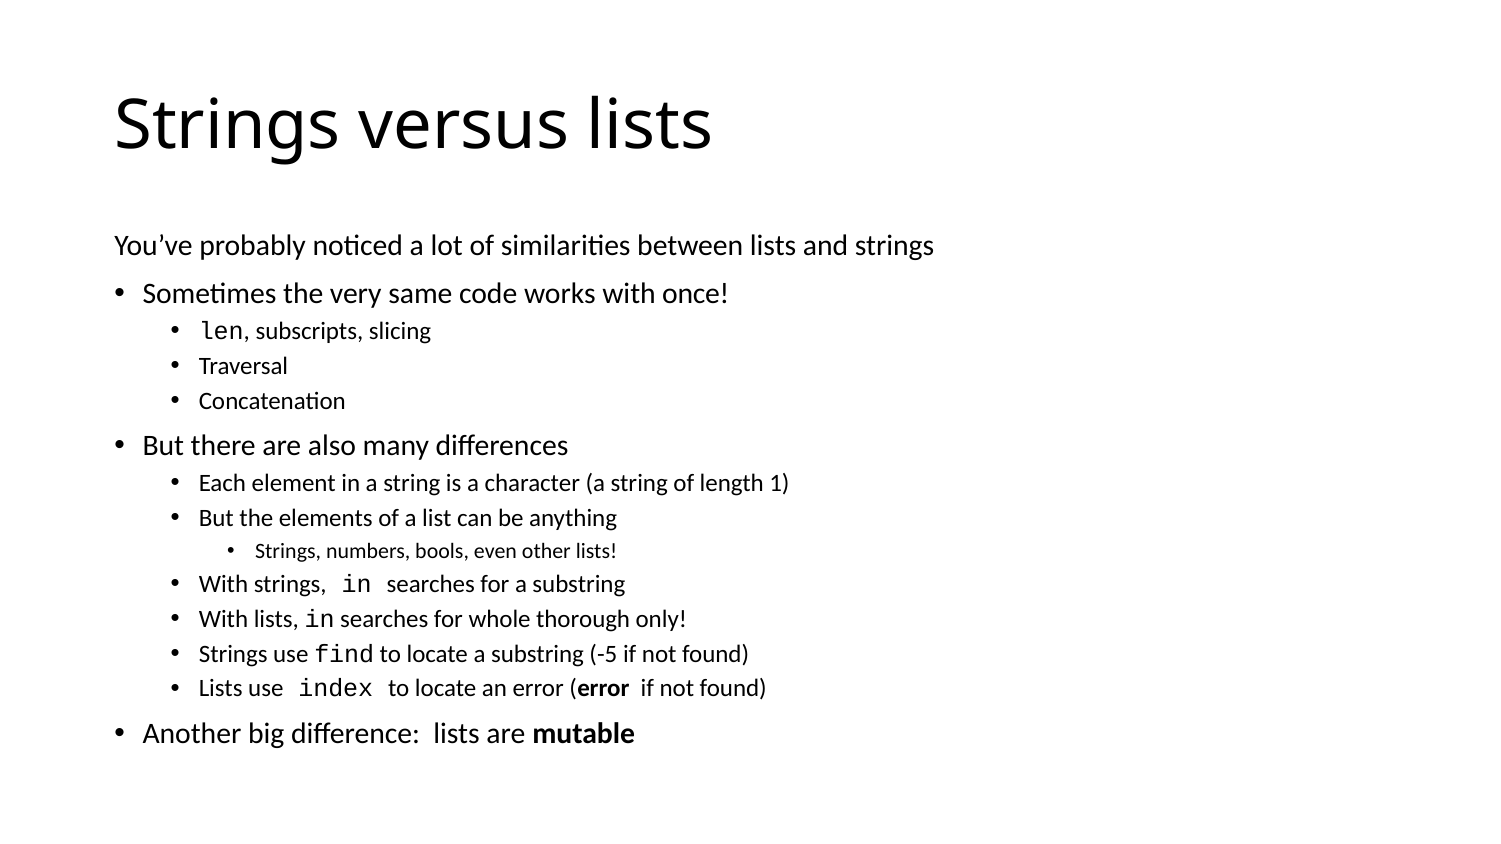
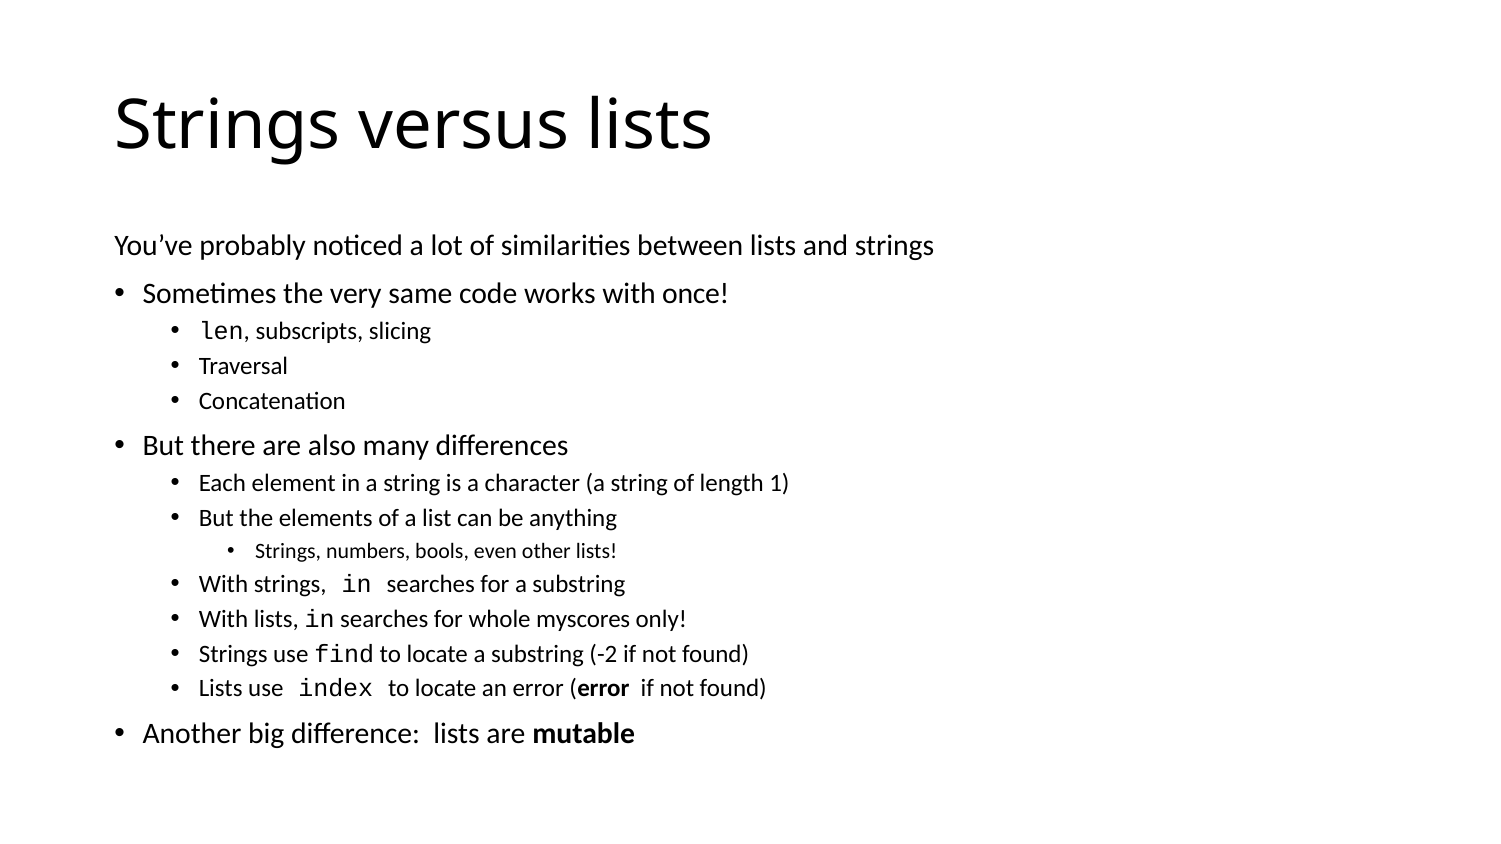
thorough: thorough -> myscores
-5: -5 -> -2
